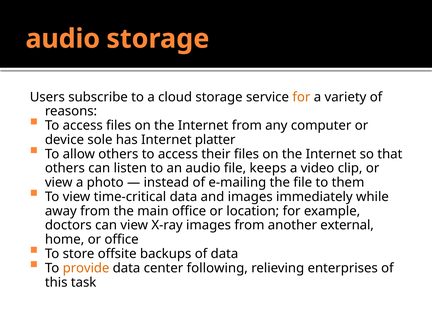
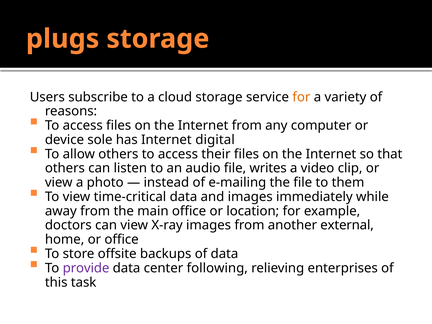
audio at (63, 39): audio -> plugs
platter: platter -> digital
keeps: keeps -> writes
provide colour: orange -> purple
